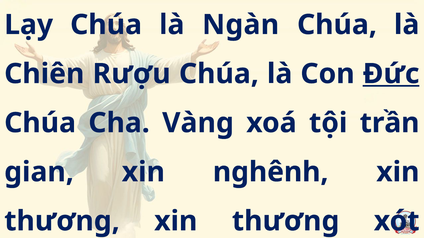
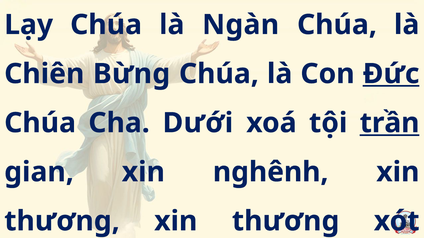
Rượu: Rượu -> Bừng
Vàng: Vàng -> Dưới
trần underline: none -> present
